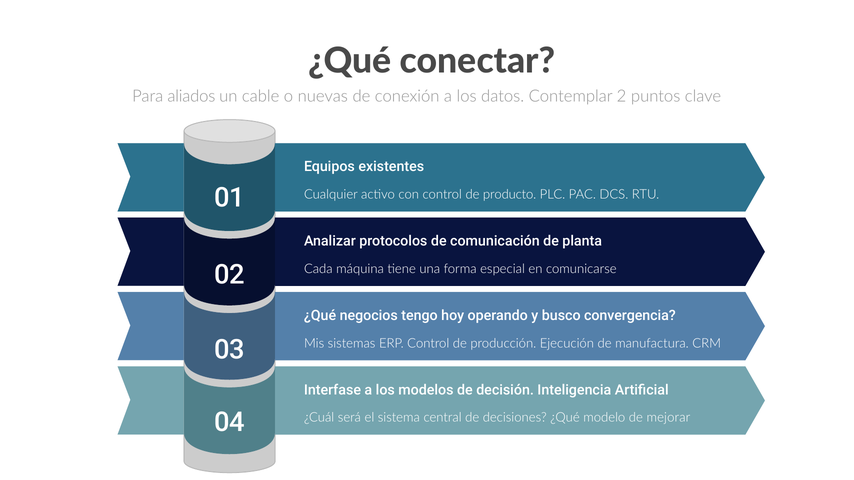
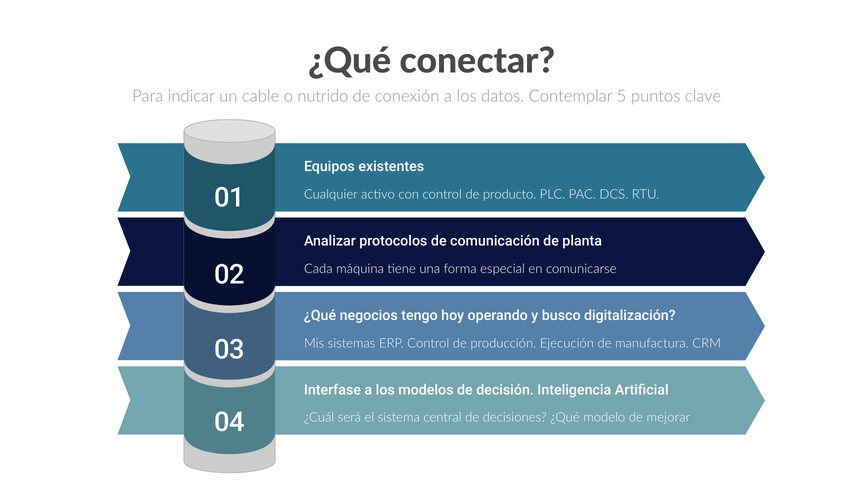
aliados: aliados -> indicar
nuevas: nuevas -> nutrido
2: 2 -> 5
convergencia: convergencia -> digitalización
